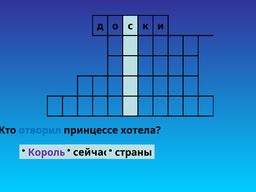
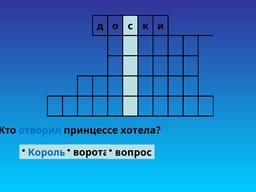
Король colour: purple -> blue
сейчас: сейчас -> ворота
страны: страны -> вопрос
